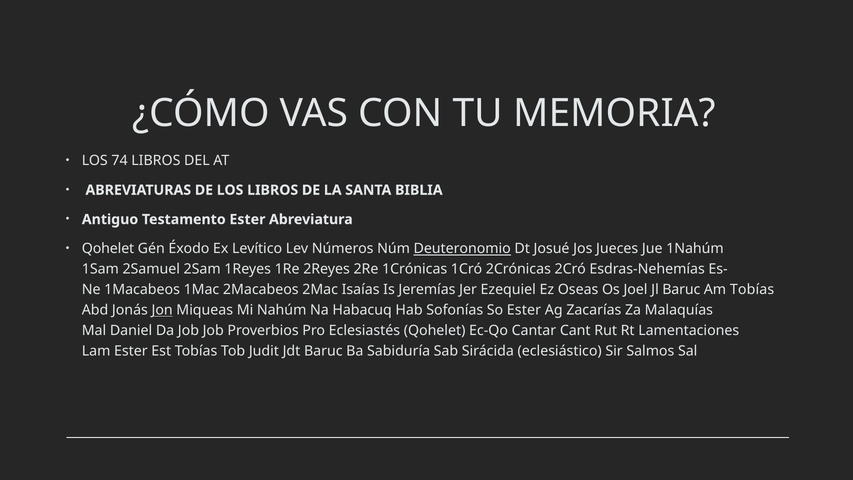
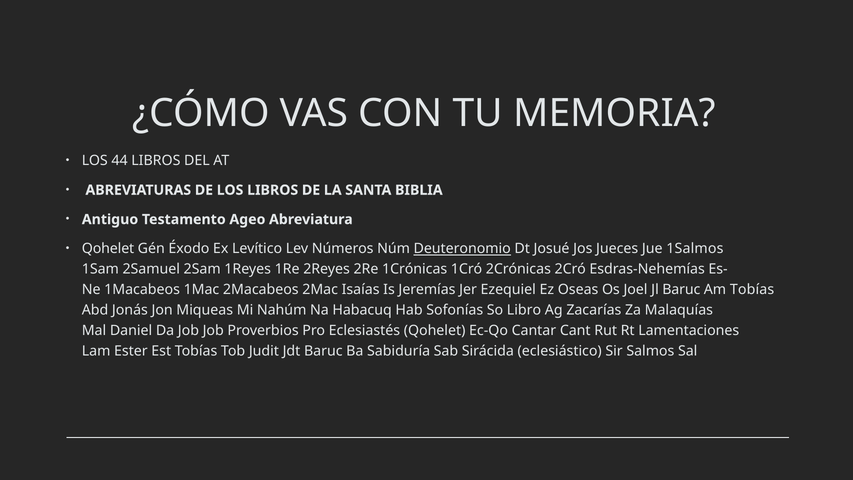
74: 74 -> 44
Testamento Ester: Ester -> Ageo
1Nahúm: 1Nahúm -> 1Salmos
Jon underline: present -> none
So Ester: Ester -> Libro
